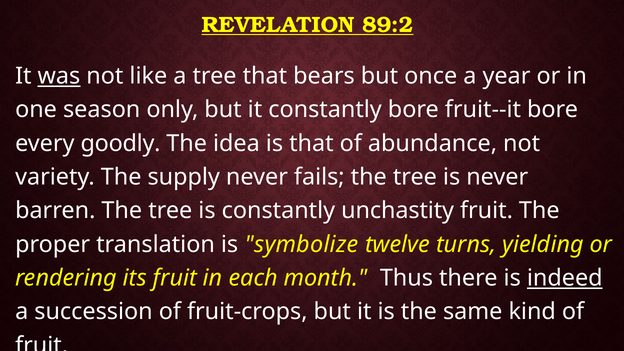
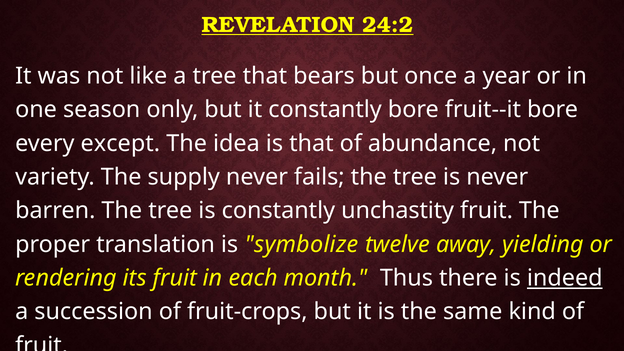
89:2: 89:2 -> 24:2
was underline: present -> none
goodly: goodly -> except
turns: turns -> away
